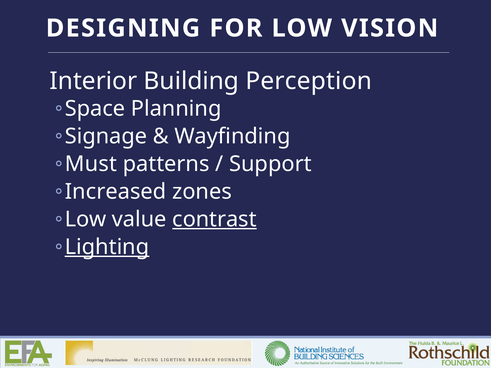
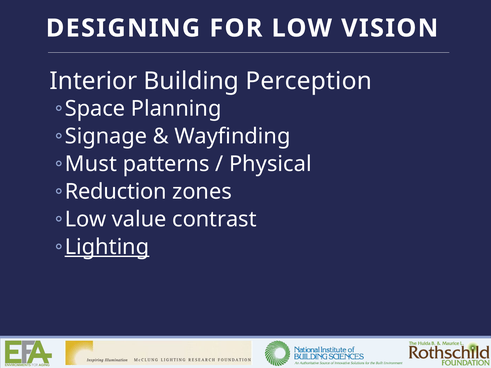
Support: Support -> Physical
Increased: Increased -> Reduction
contrast underline: present -> none
